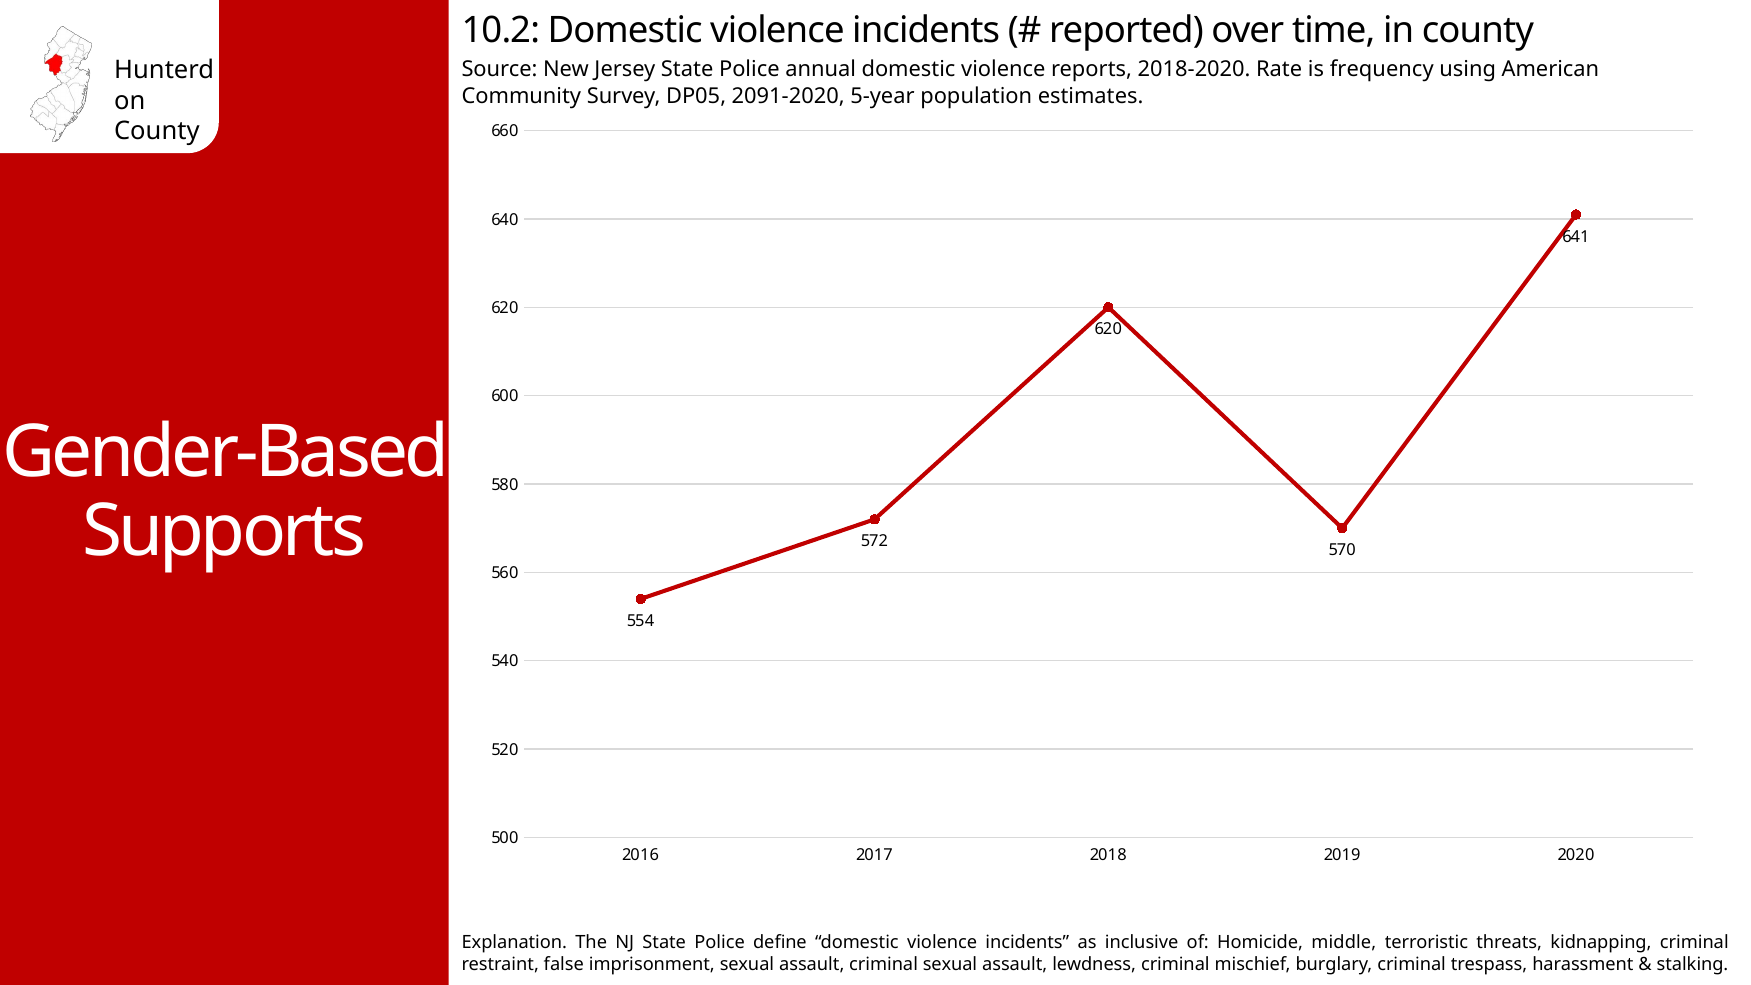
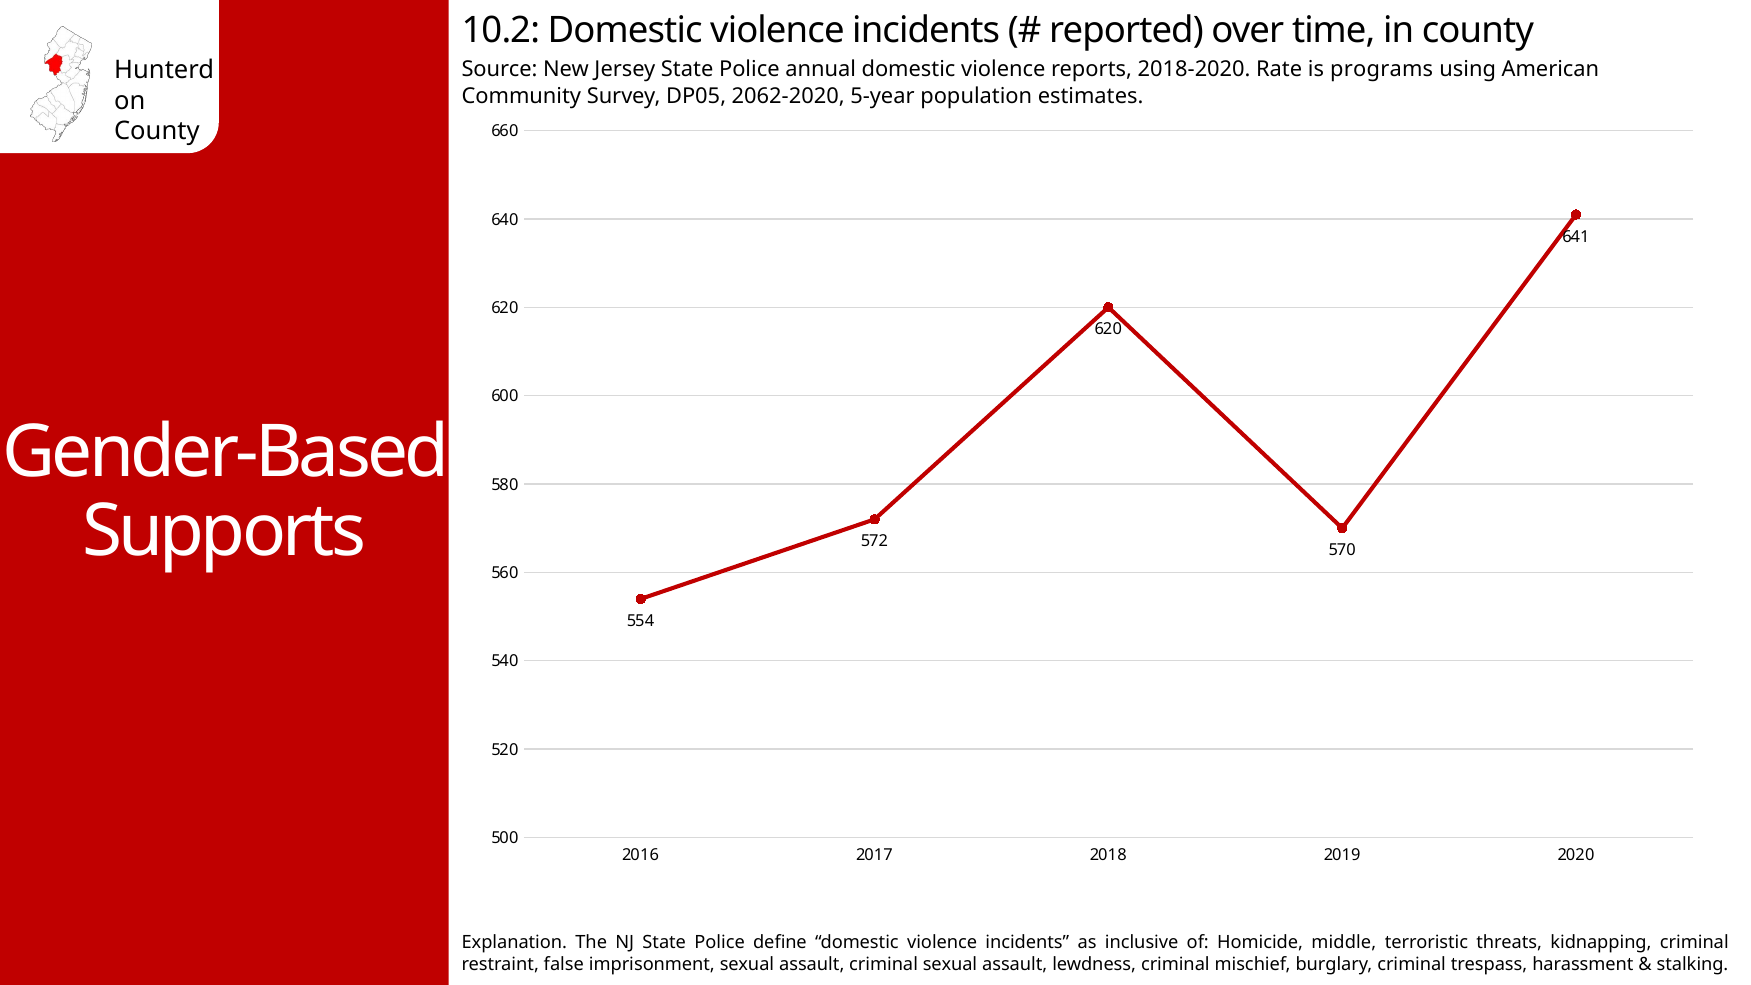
frequency: frequency -> programs
2091-2020: 2091-2020 -> 2062-2020
